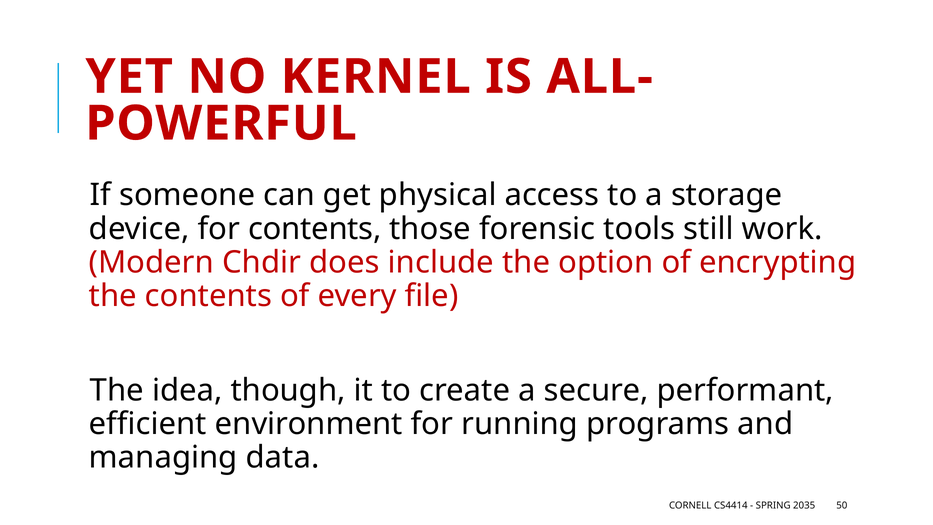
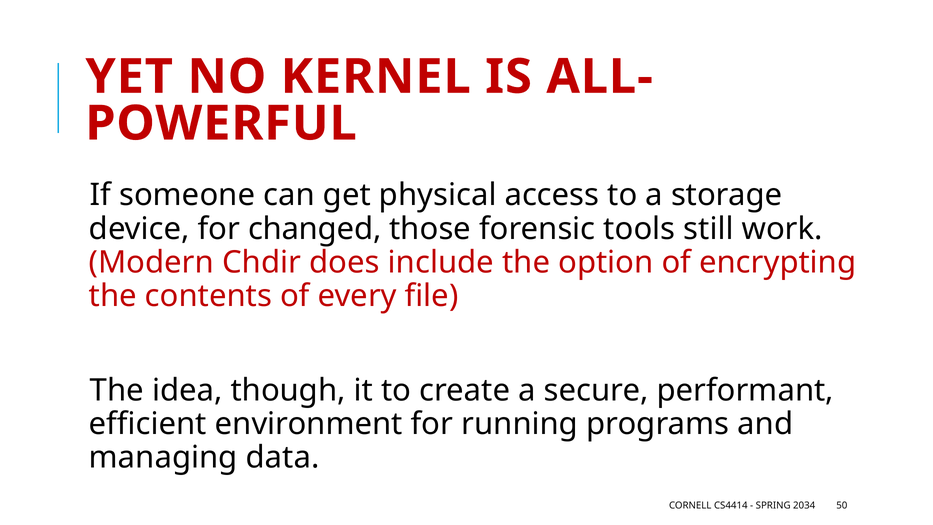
for contents: contents -> changed
2035: 2035 -> 2034
